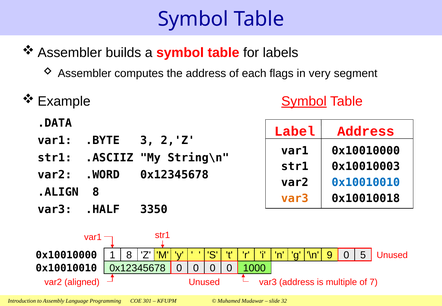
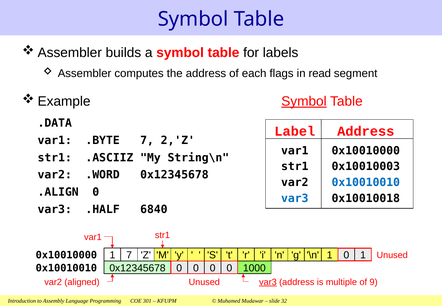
very: very -> read
.BYTE 3: 3 -> 7
.ALIGN 8: 8 -> 0
var3 at (295, 198) colour: orange -> blue
3350: 3350 -> 6840
1 8: 8 -> 7
\n 9: 9 -> 1
0 5: 5 -> 1
var3 at (268, 282) underline: none -> present
7: 7 -> 9
